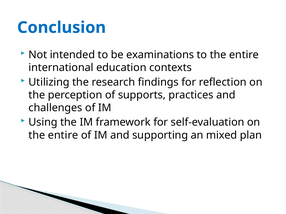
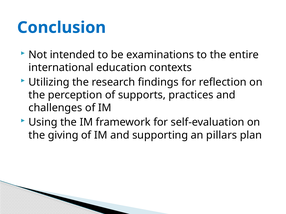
entire at (63, 135): entire -> giving
mixed: mixed -> pillars
